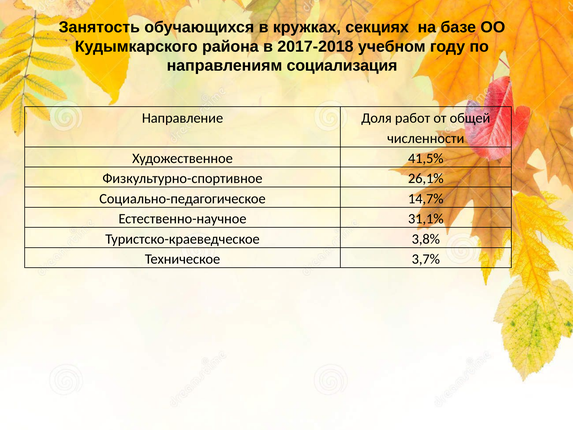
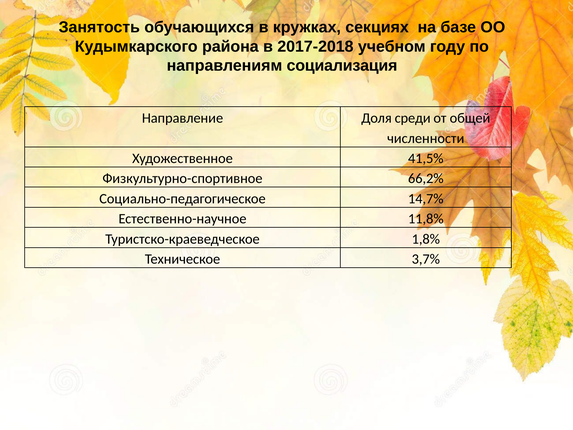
работ: работ -> среди
26,1%: 26,1% -> 66,2%
31,1%: 31,1% -> 11,8%
3,8%: 3,8% -> 1,8%
